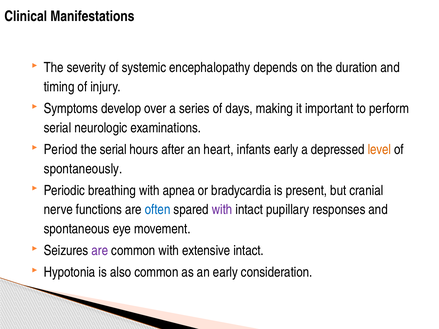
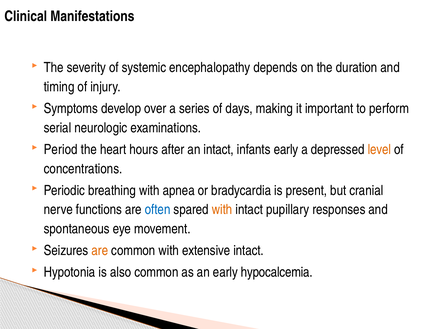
the serial: serial -> heart
an heart: heart -> intact
spontaneously: spontaneously -> concentrations
with at (222, 210) colour: purple -> orange
are at (100, 251) colour: purple -> orange
consideration: consideration -> hypocalcemia
